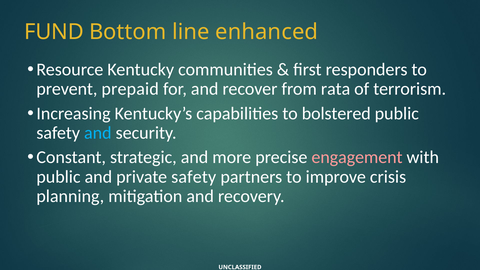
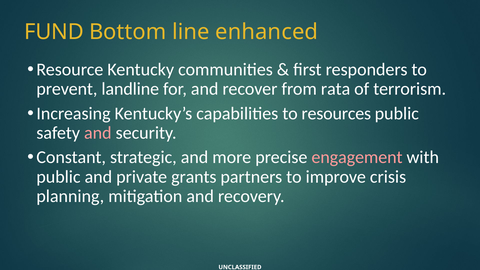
prepaid: prepaid -> landline
bolstered: bolstered -> resources
and at (98, 133) colour: light blue -> pink
private safety: safety -> grants
